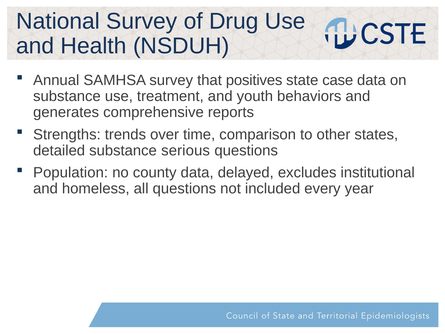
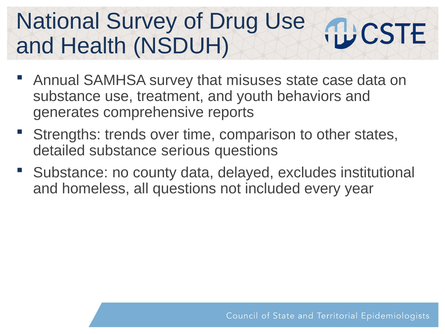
positives: positives -> misuses
Population at (71, 173): Population -> Substance
